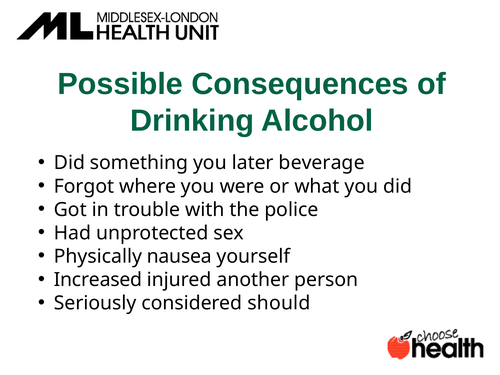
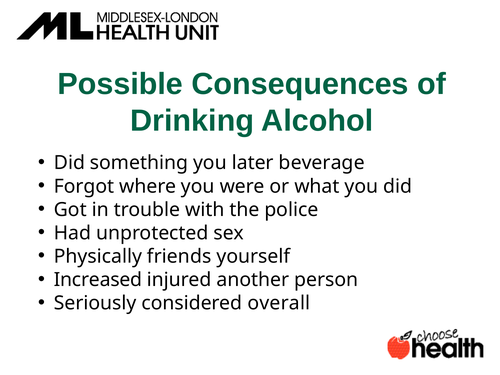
nausea: nausea -> friends
should: should -> overall
